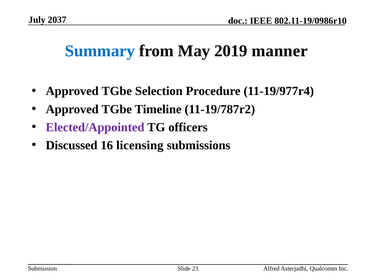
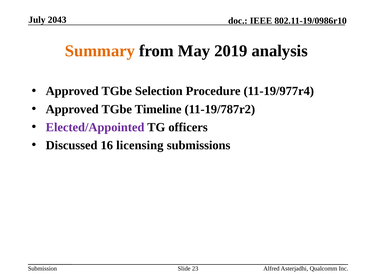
2037: 2037 -> 2043
Summary colour: blue -> orange
manner: manner -> analysis
